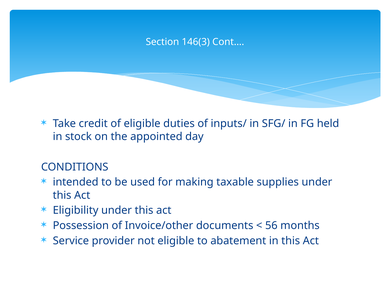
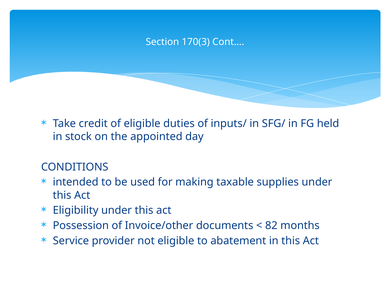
146(3: 146(3 -> 170(3
56: 56 -> 82
